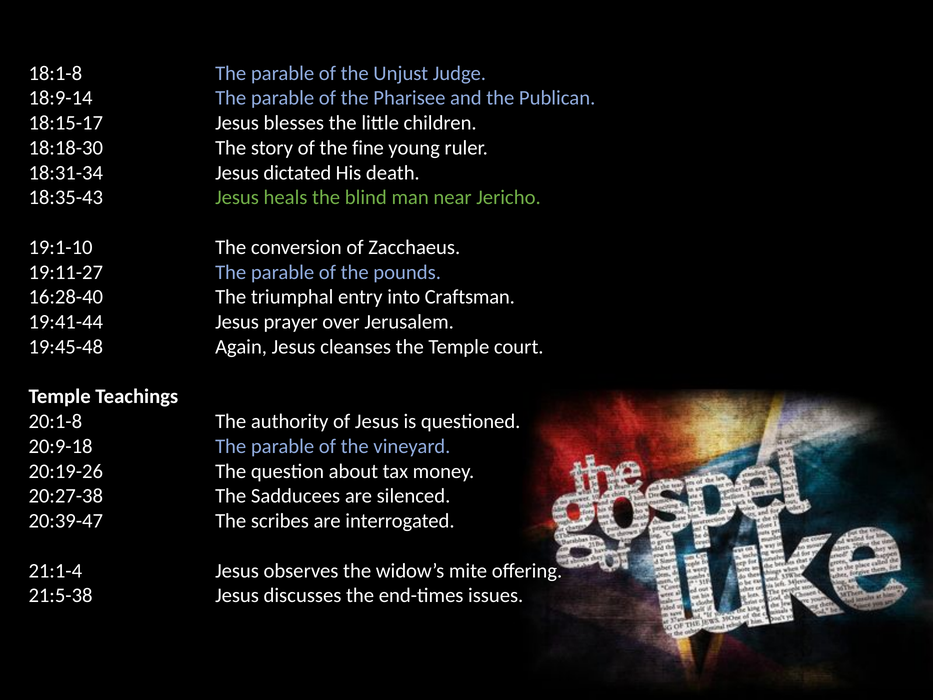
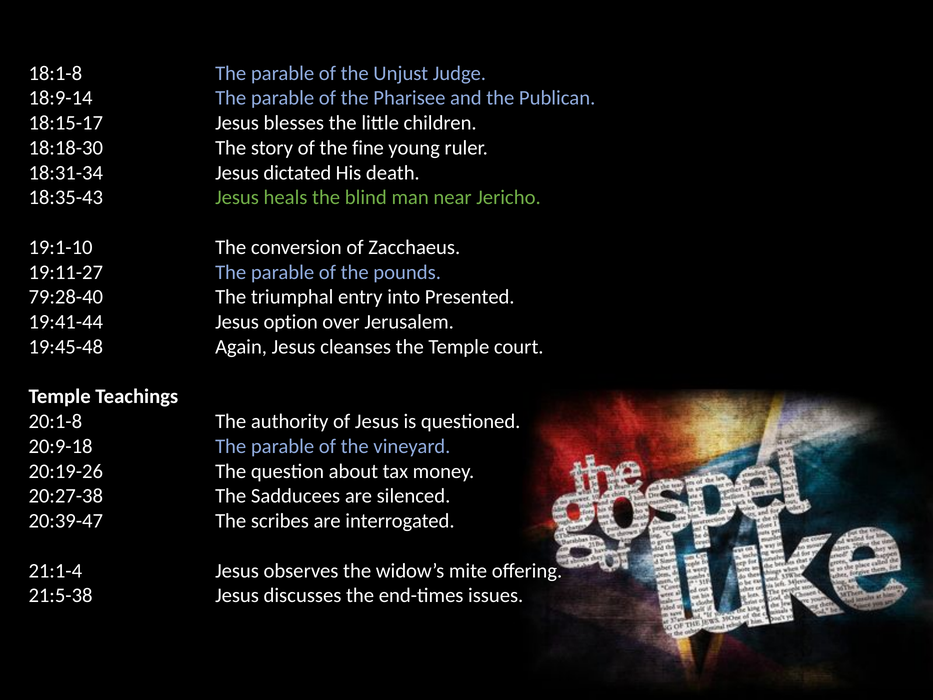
16:28-40: 16:28-40 -> 79:28-40
Craftsman: Craftsman -> Presented
prayer: prayer -> option
